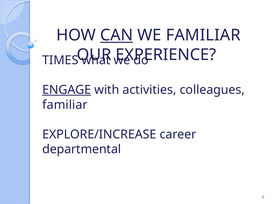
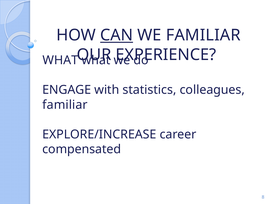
TIMES at (60, 60): TIMES -> WHAT
ENGAGE underline: present -> none
activities: activities -> statistics
departmental: departmental -> compensated
